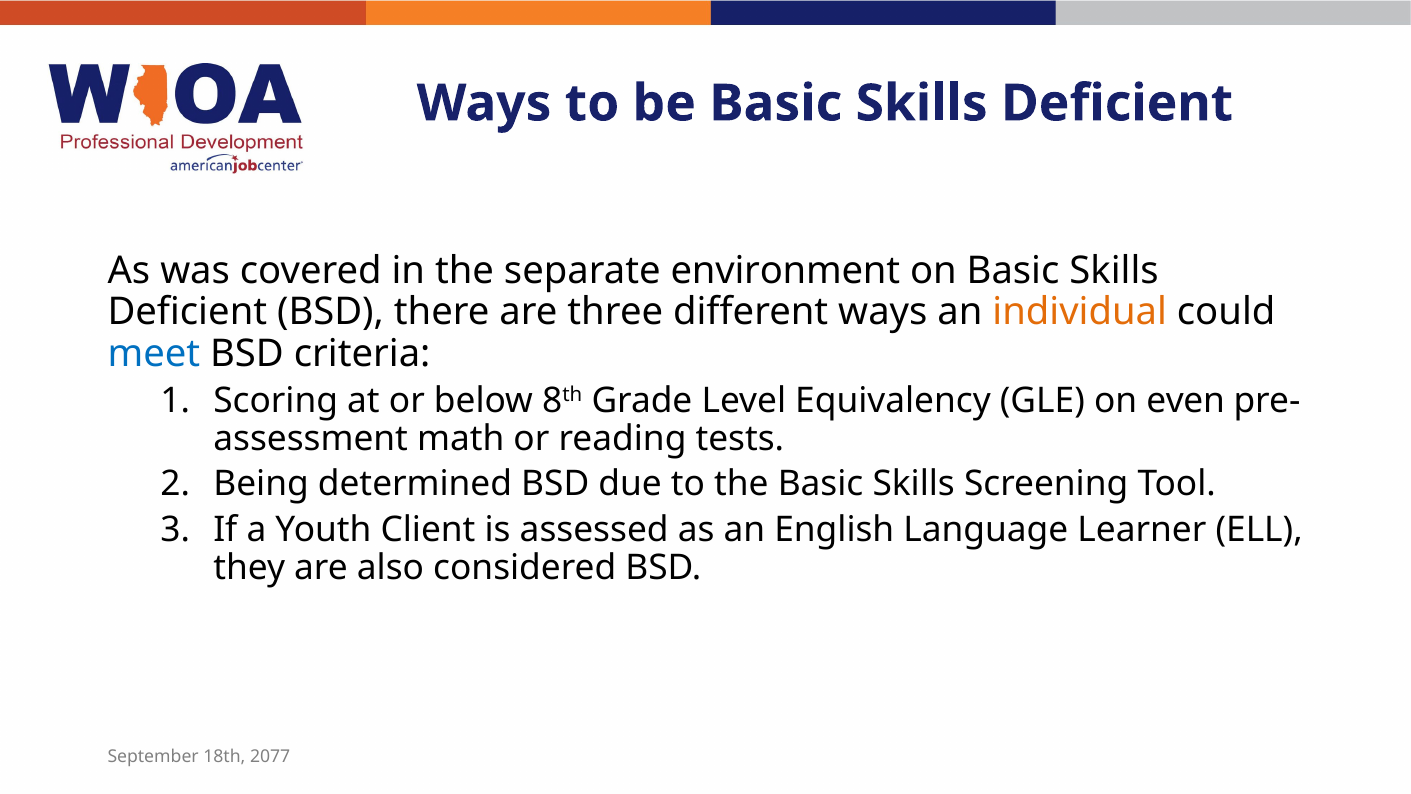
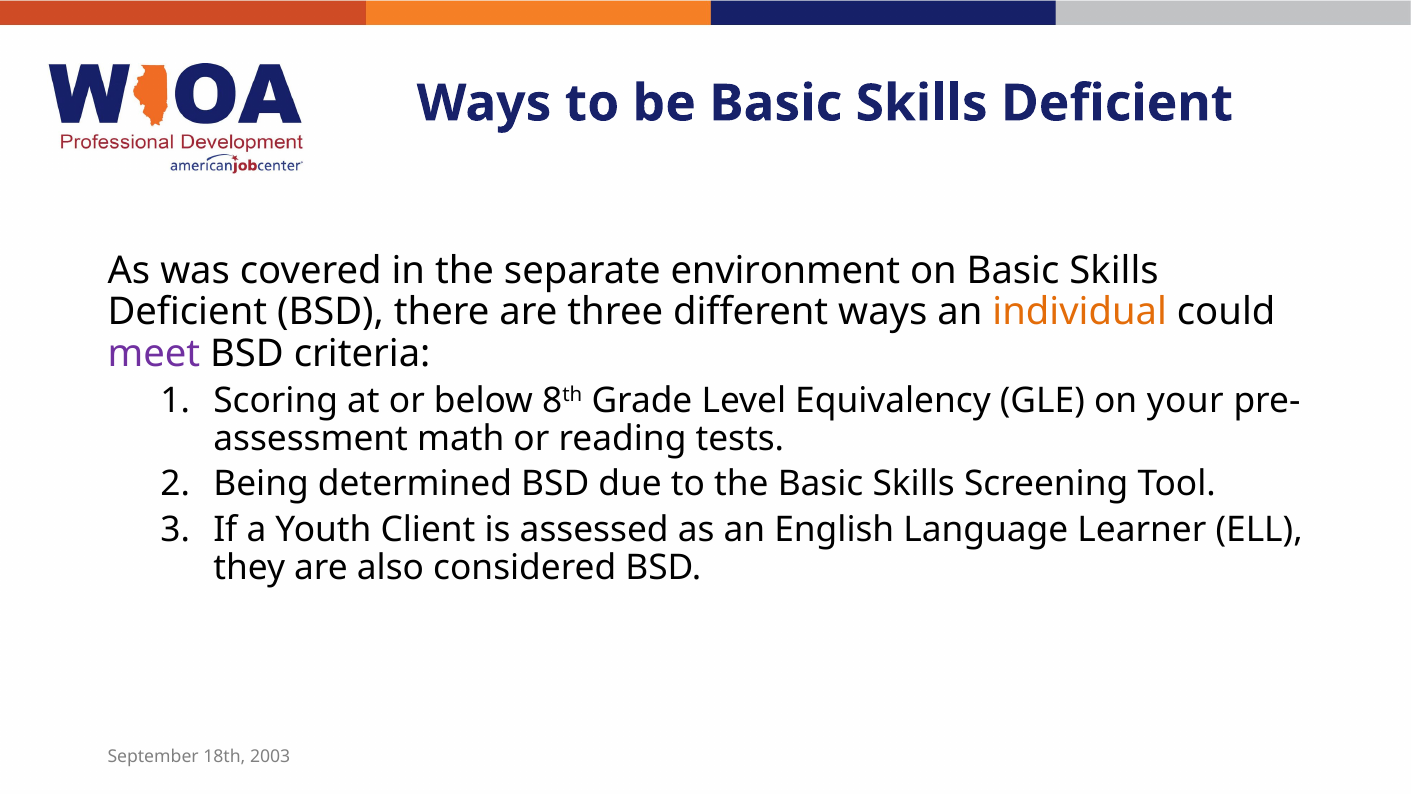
meet colour: blue -> purple
even: even -> your
2077: 2077 -> 2003
